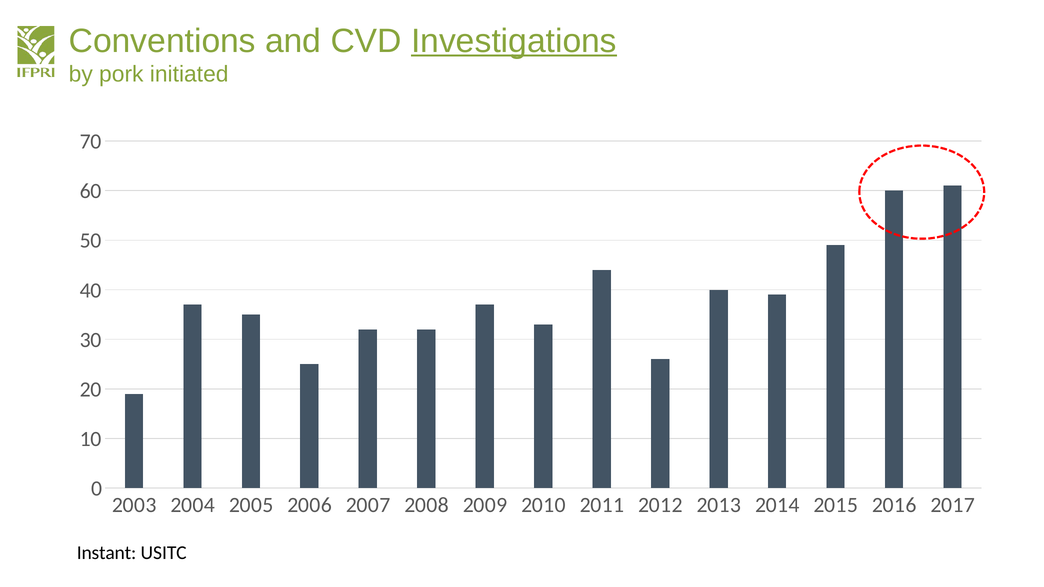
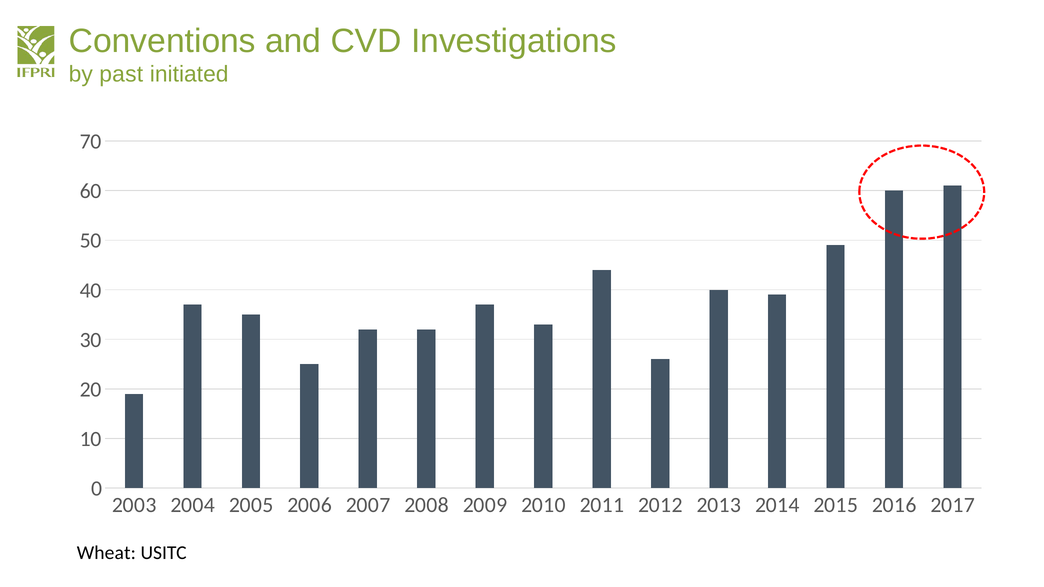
Investigations underline: present -> none
pork: pork -> past
Instant: Instant -> Wheat
